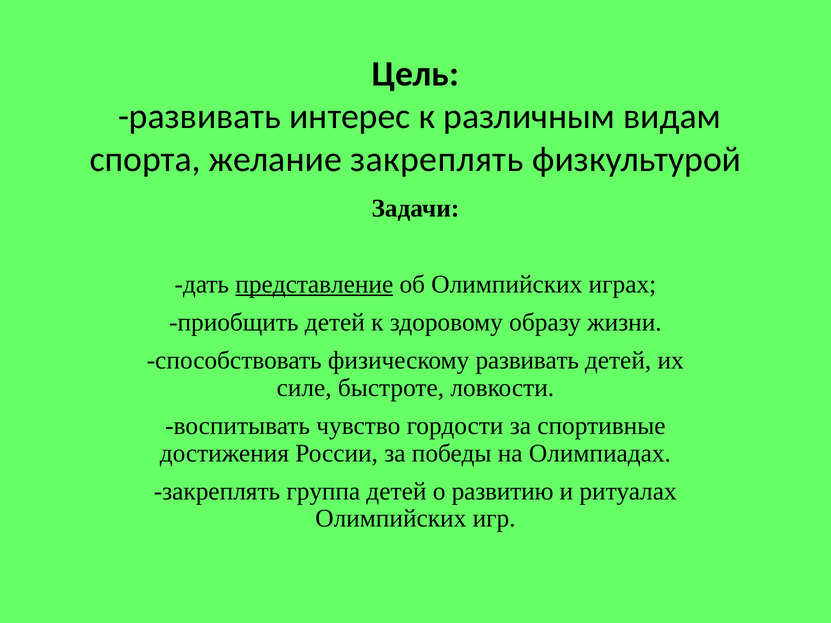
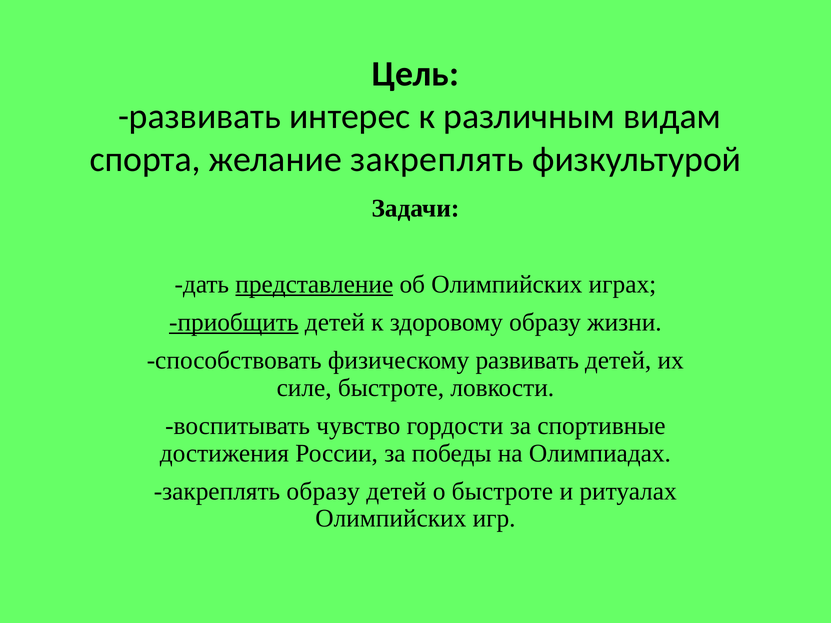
приобщить underline: none -> present
закреплять группа: группа -> образу
о развитию: развитию -> быстроте
